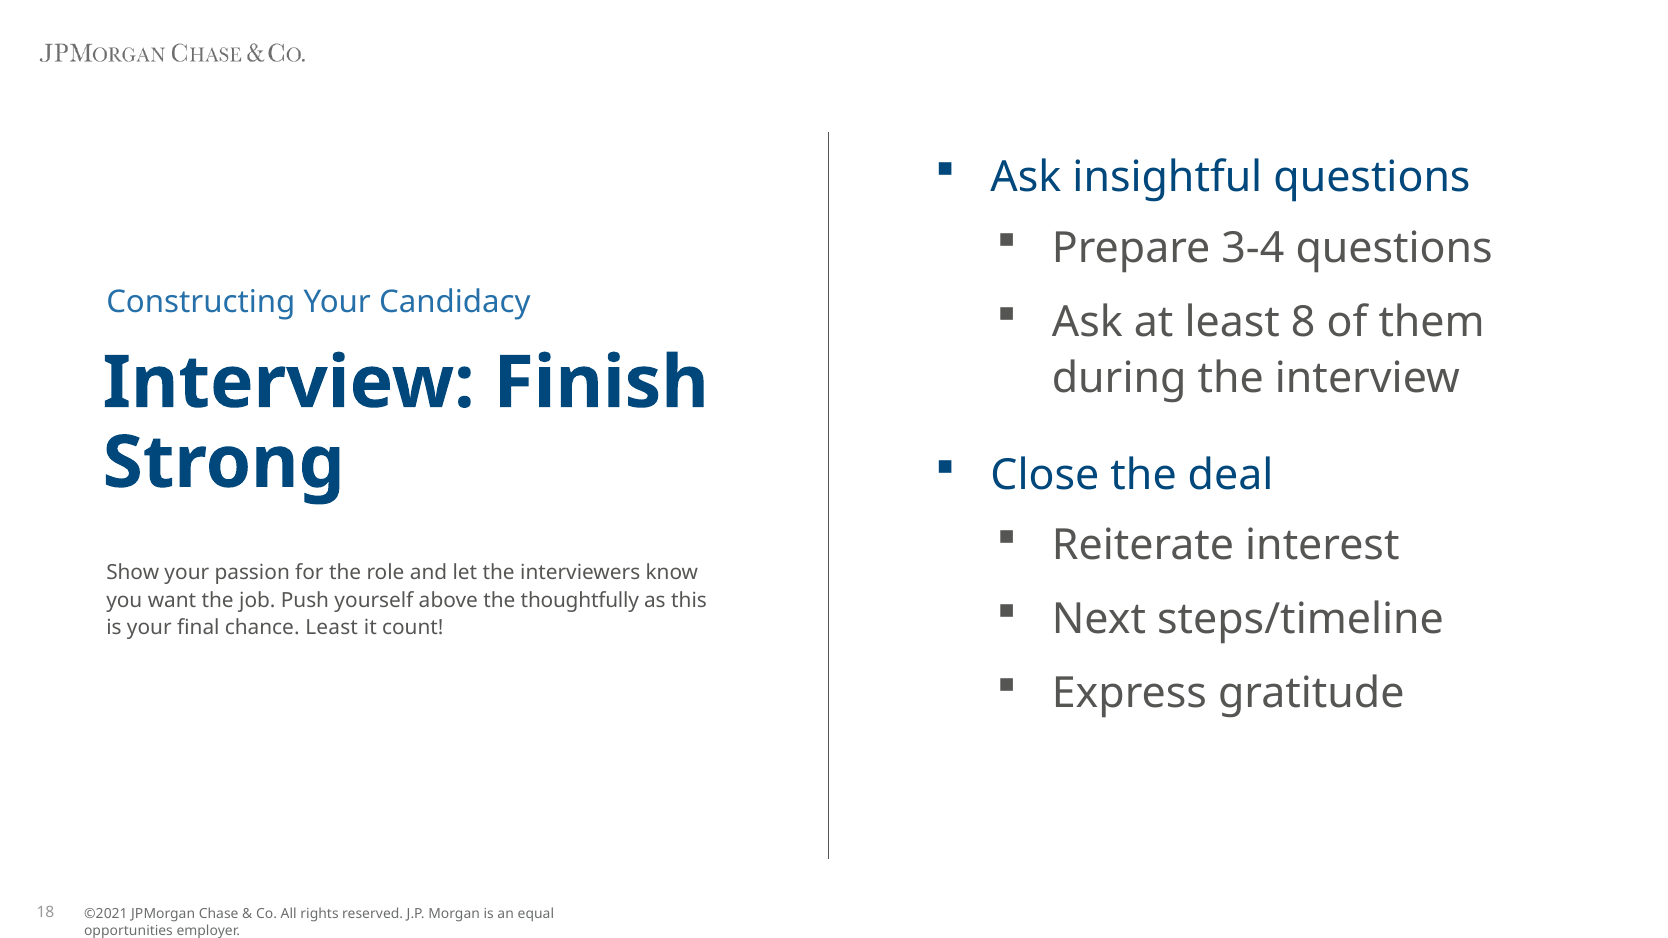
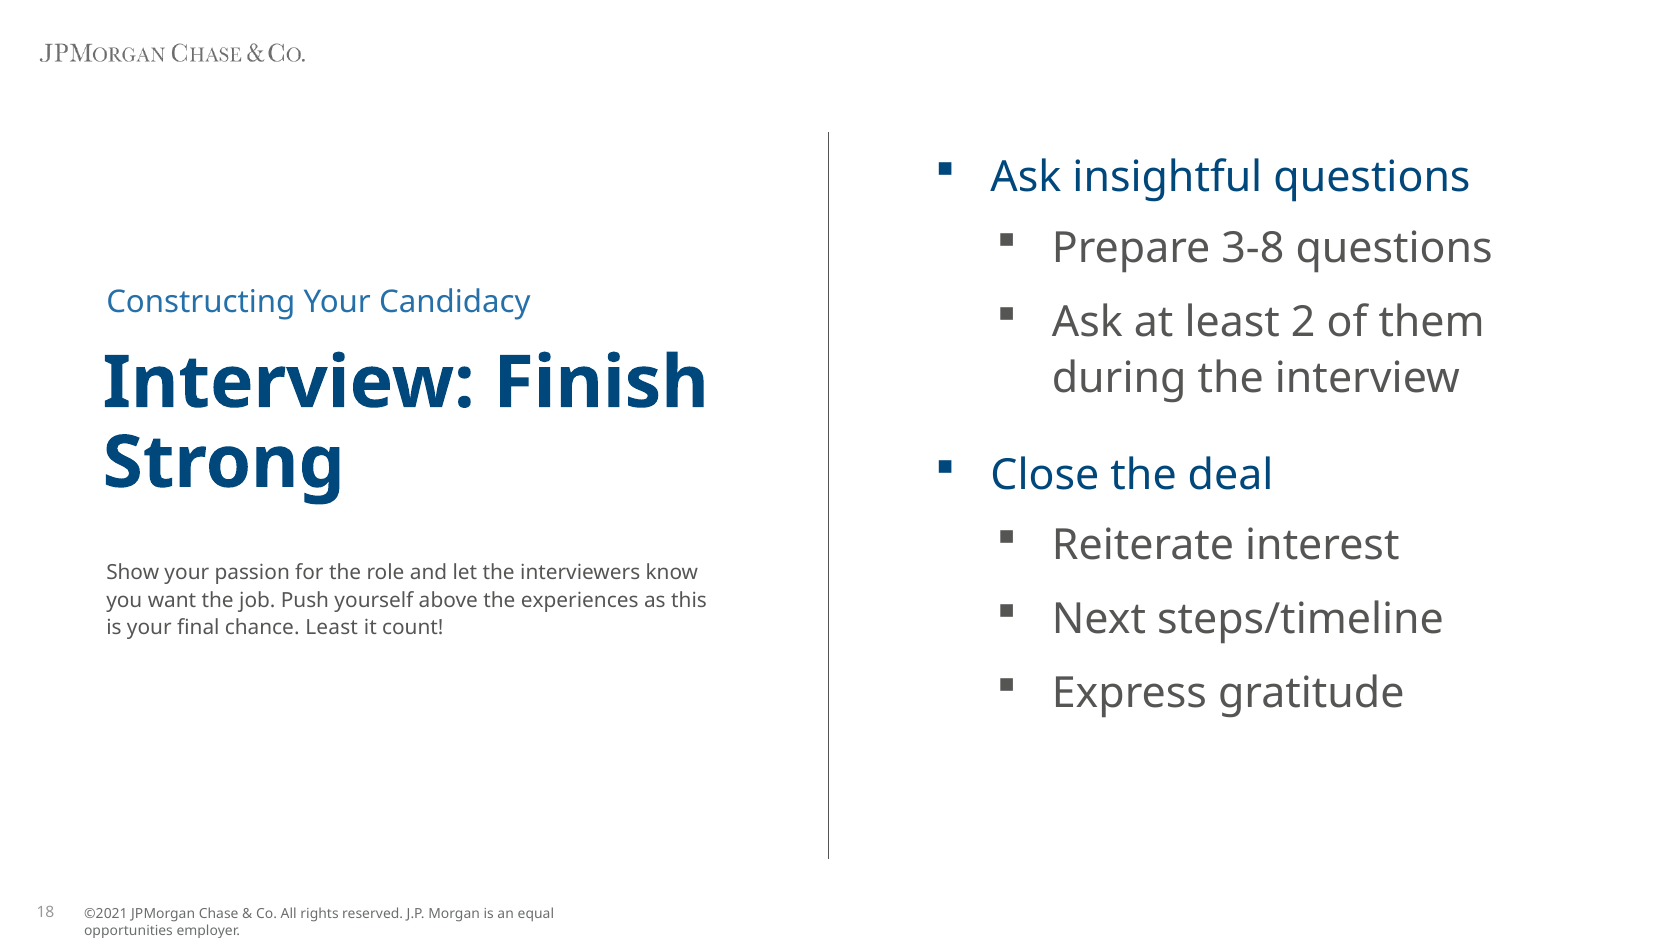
3-4: 3-4 -> 3-8
8: 8 -> 2
thoughtfully: thoughtfully -> experiences
